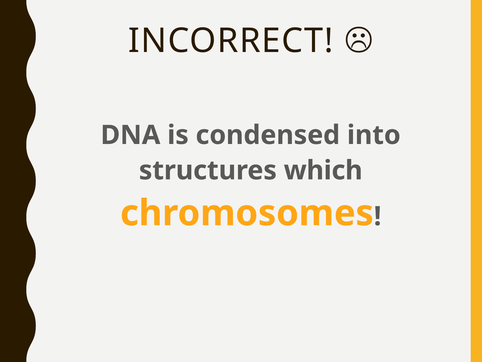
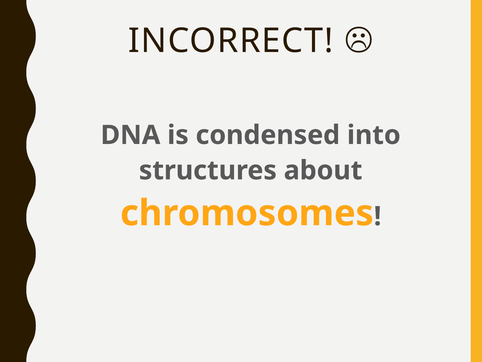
which: which -> about
